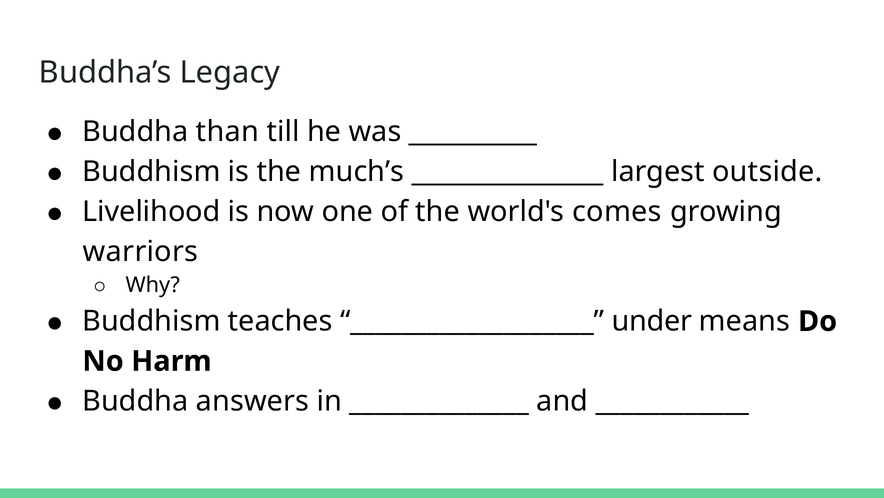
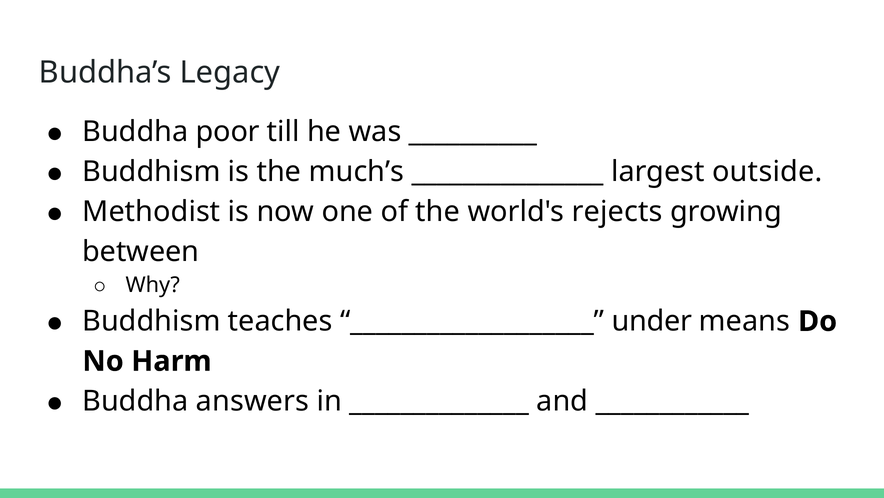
than: than -> poor
Livelihood: Livelihood -> Methodist
comes: comes -> rejects
warriors: warriors -> between
